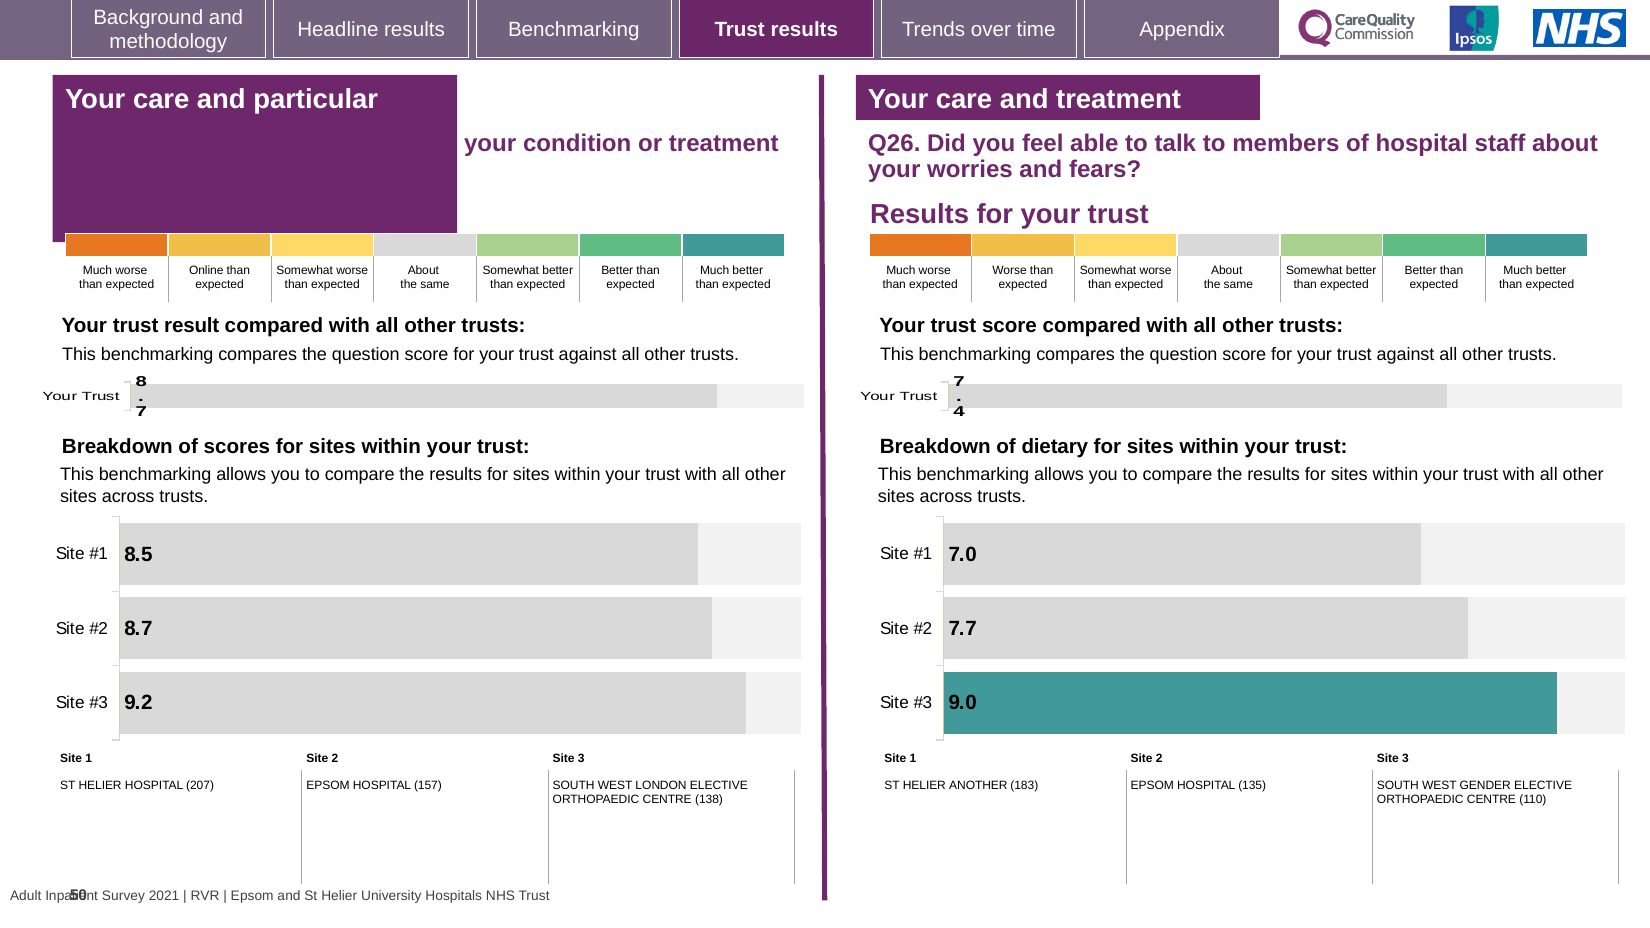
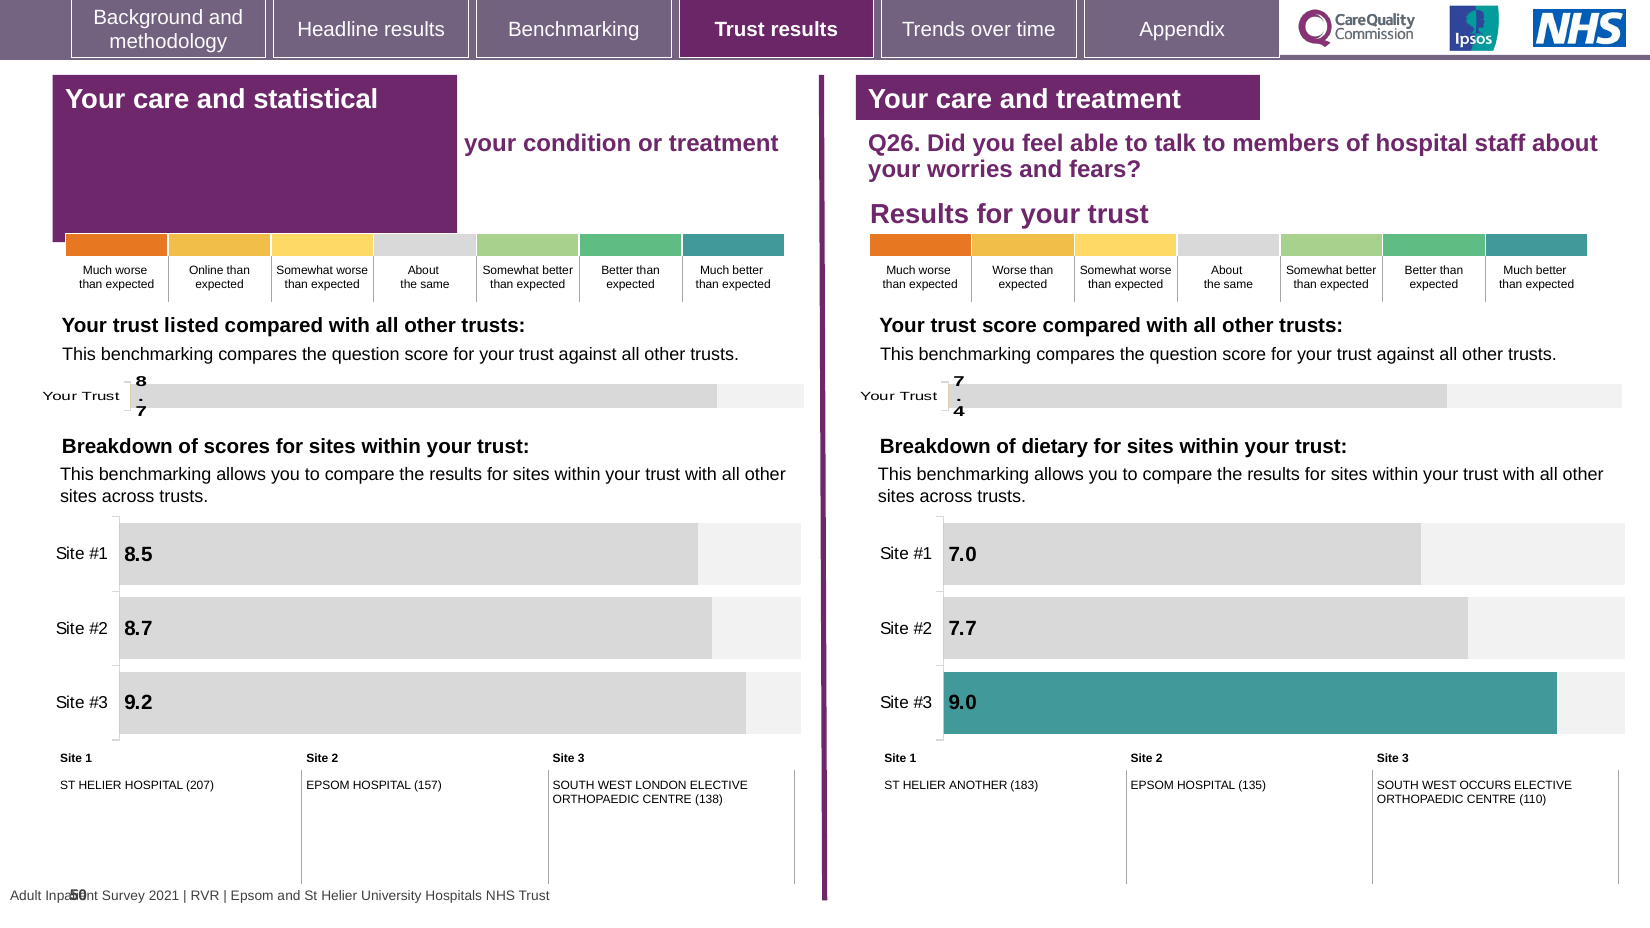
particular: particular -> statistical
result: result -> listed
GENDER: GENDER -> OCCURS
